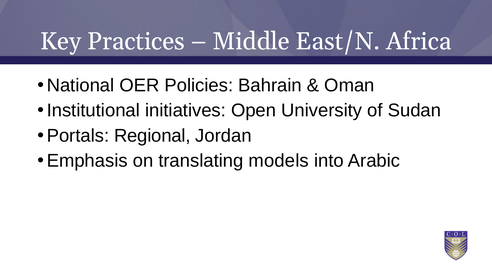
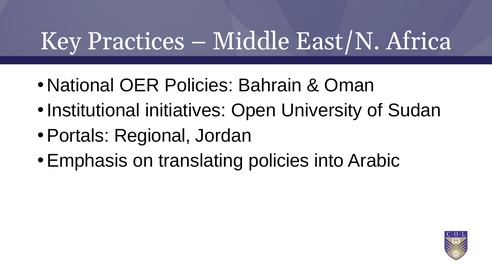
translating models: models -> policies
